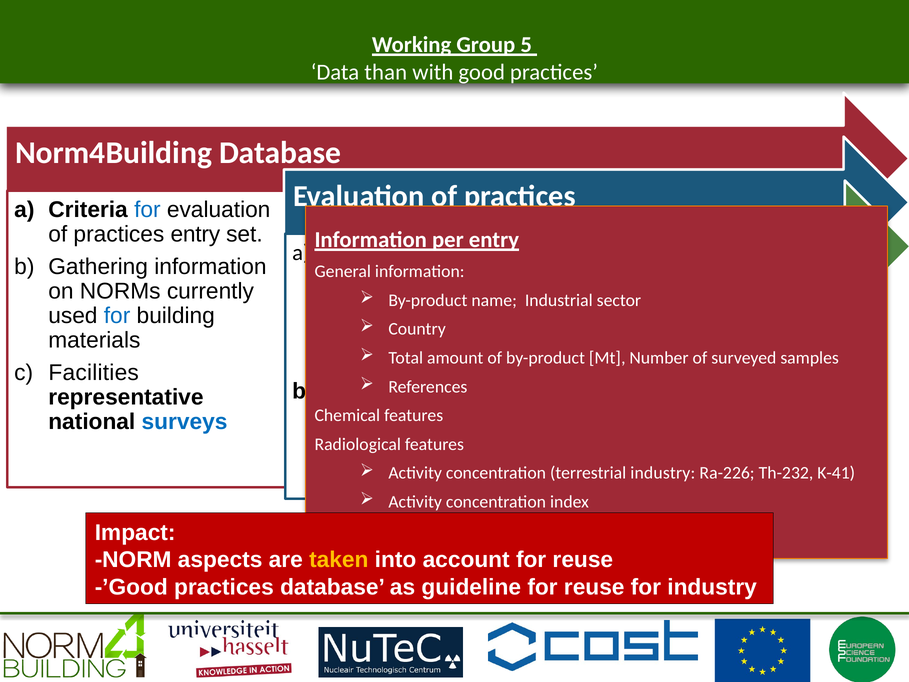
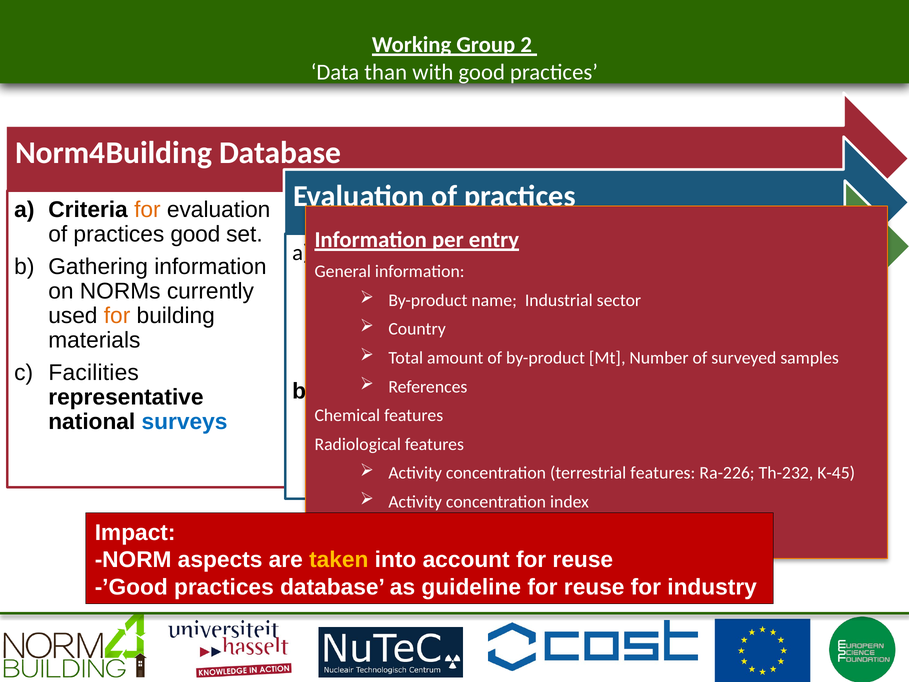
Group 5: 5 -> 2
for at (147, 210) colour: blue -> orange
practices entry: entry -> good
for at (117, 316) colour: blue -> orange
terrestrial industry: industry -> features
K-41: K-41 -> K-45
